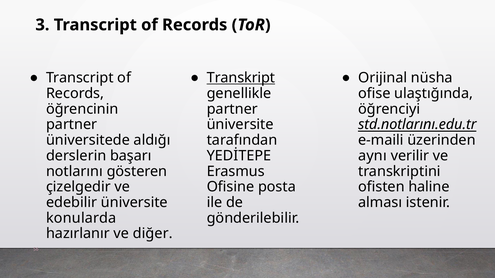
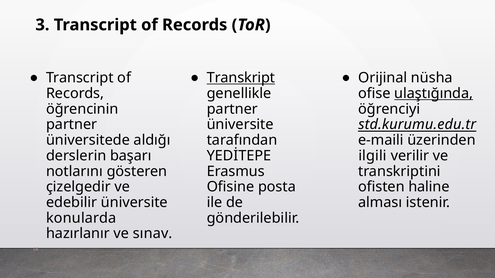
ulaştığında underline: none -> present
std.notlarını.edu.tr: std.notlarını.edu.tr -> std.kurumu.edu.tr
aynı: aynı -> ilgili
diğer: diğer -> sınav
